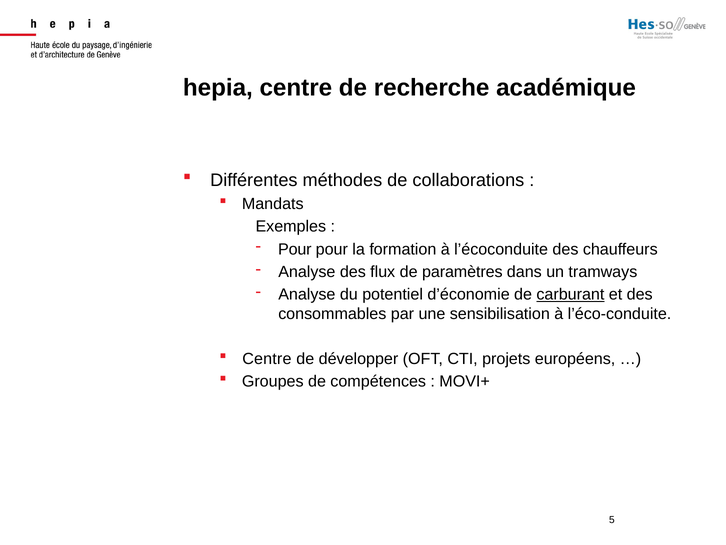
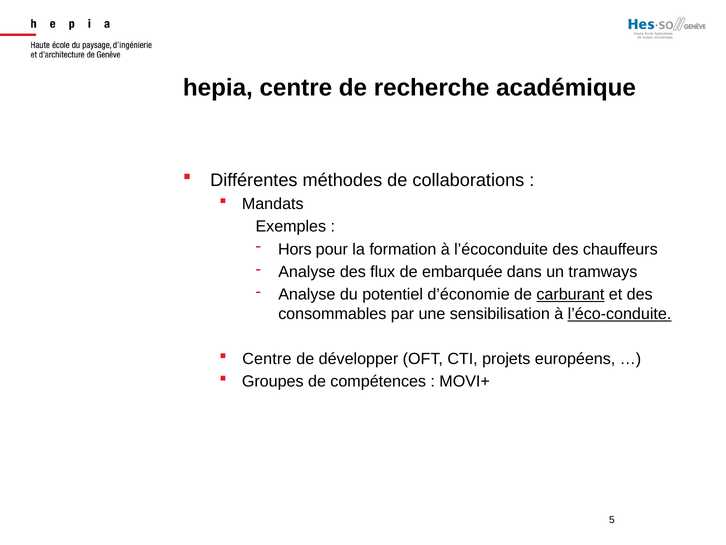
Pour at (295, 249): Pour -> Hors
paramètres: paramètres -> embarquée
l’éco-conduite underline: none -> present
